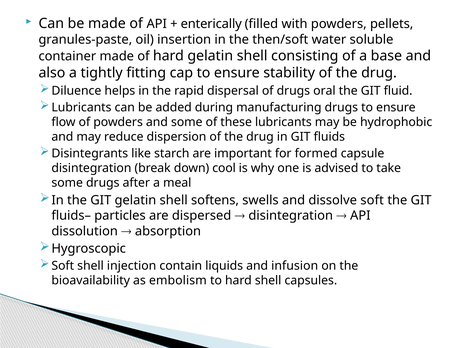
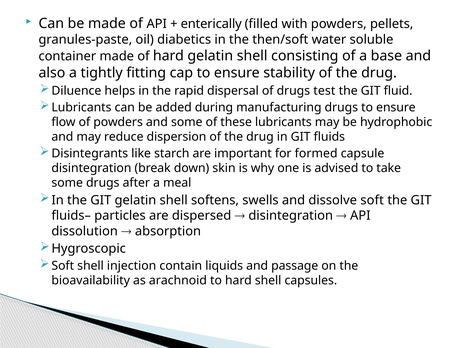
insertion: insertion -> diabetics
oral: oral -> test
cool: cool -> skin
infusion: infusion -> passage
embolism: embolism -> arachnoid
